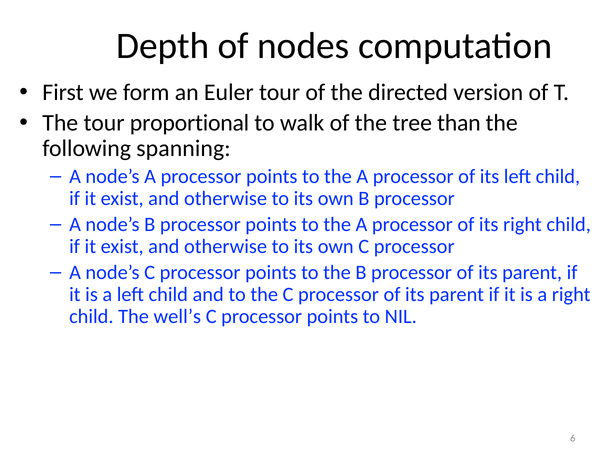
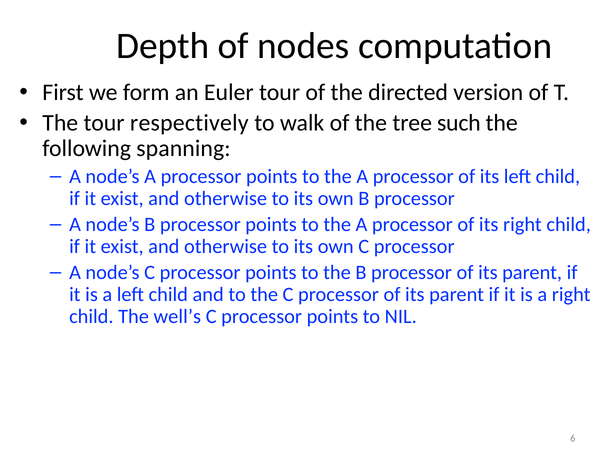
proportional: proportional -> respectively
than: than -> such
